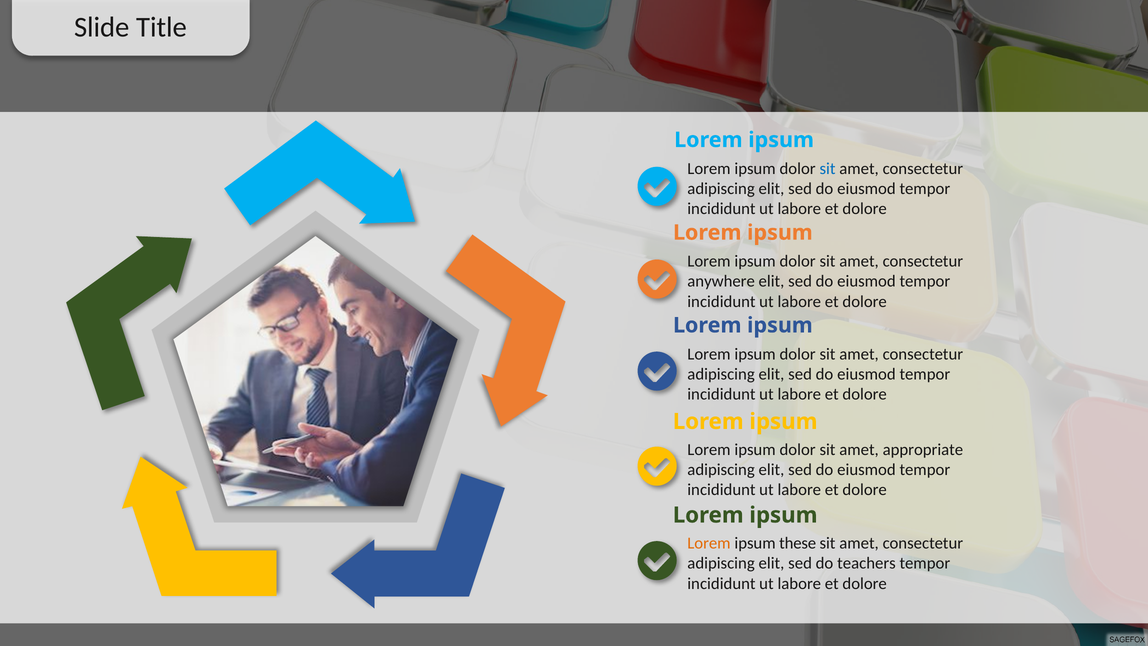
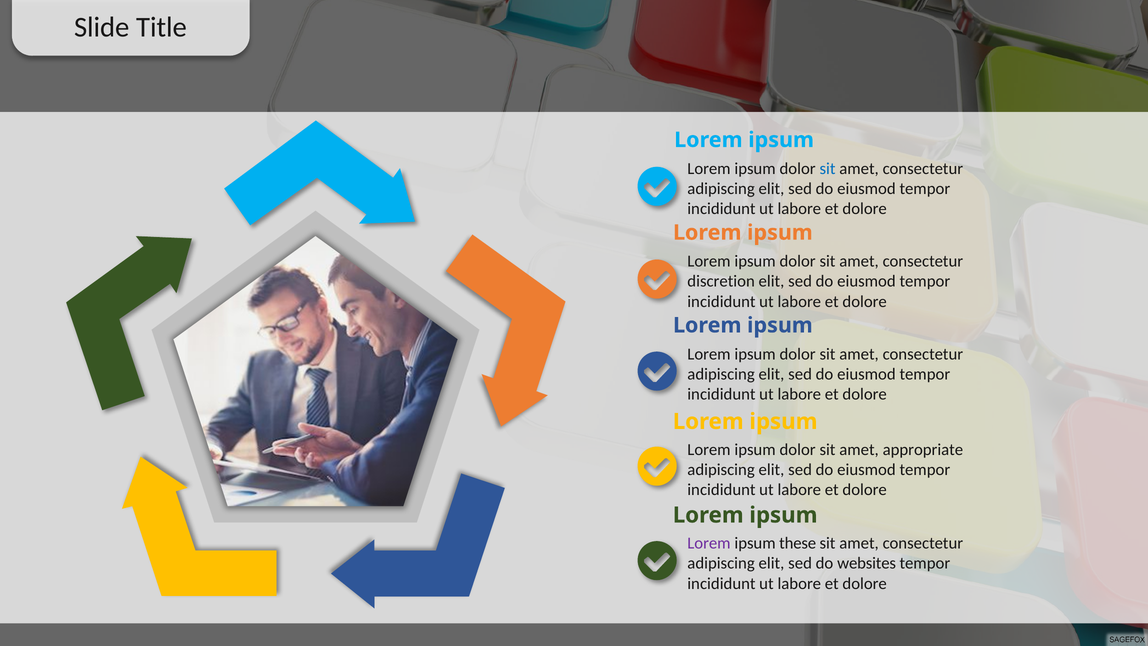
anywhere: anywhere -> discretion
Lorem at (709, 543) colour: orange -> purple
teachers: teachers -> websites
